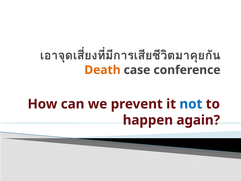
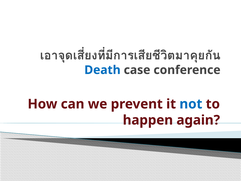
Death colour: orange -> blue
